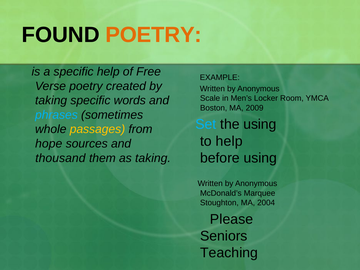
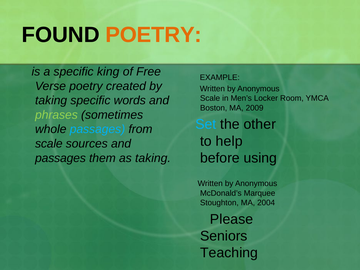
specific help: help -> king
phrases colour: light blue -> light green
the using: using -> other
passages at (97, 129) colour: yellow -> light blue
hope at (49, 144): hope -> scale
thousand at (60, 158): thousand -> passages
